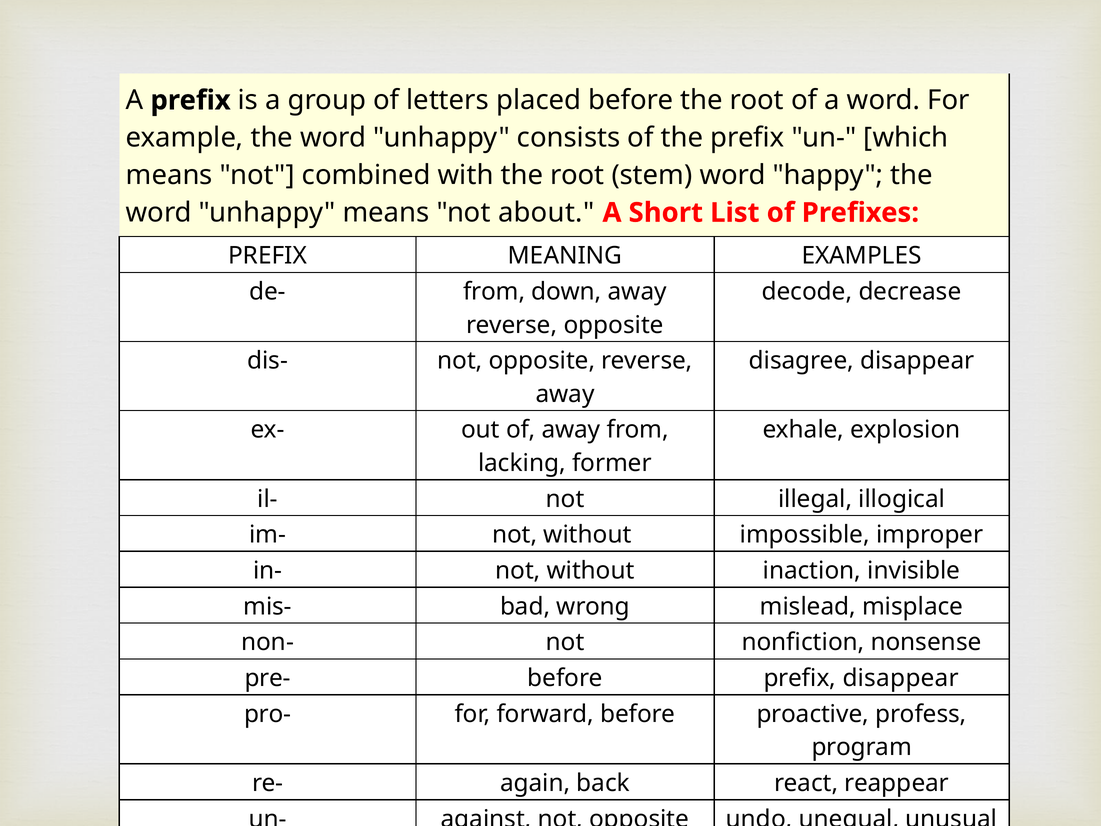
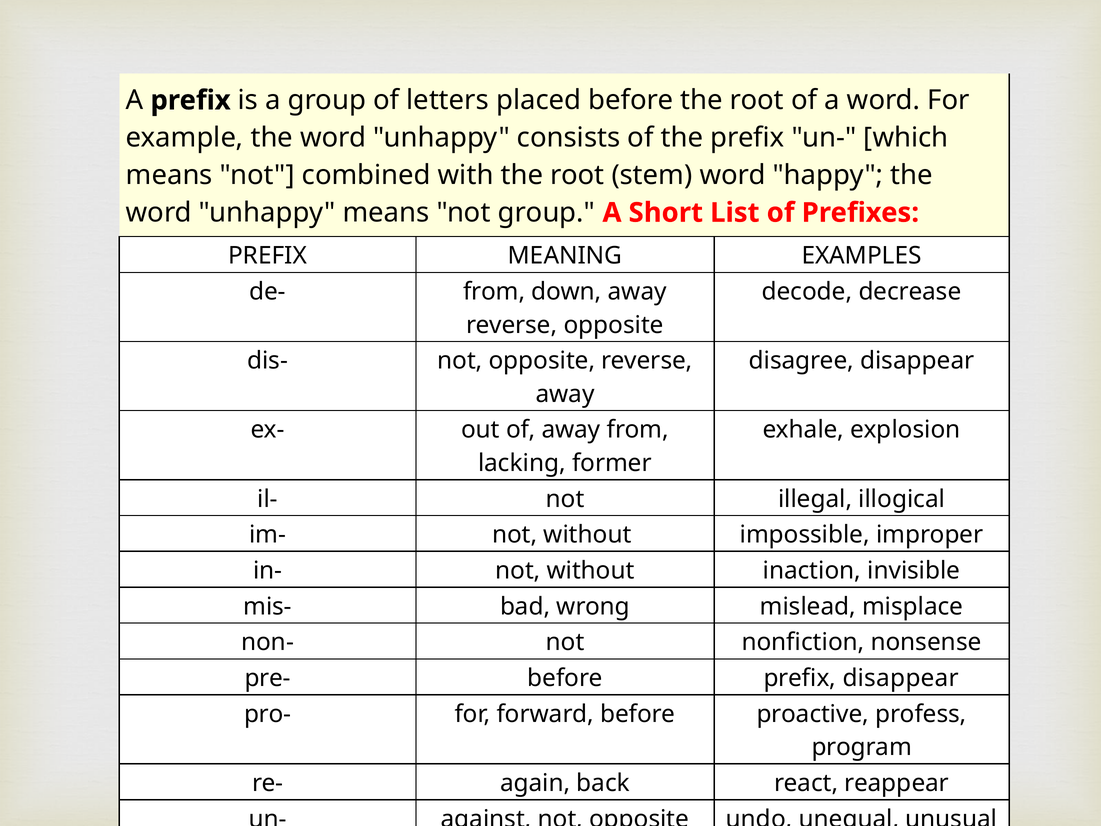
not about: about -> group
